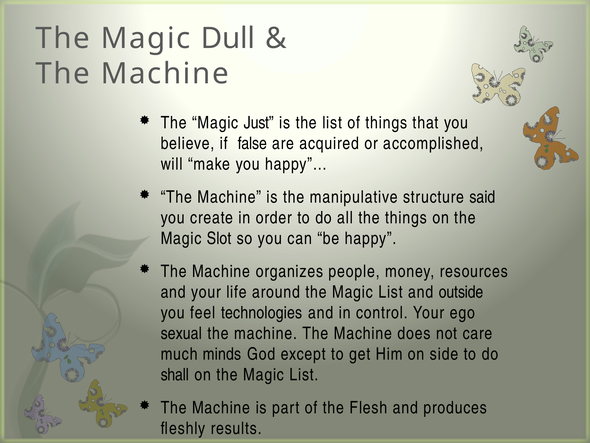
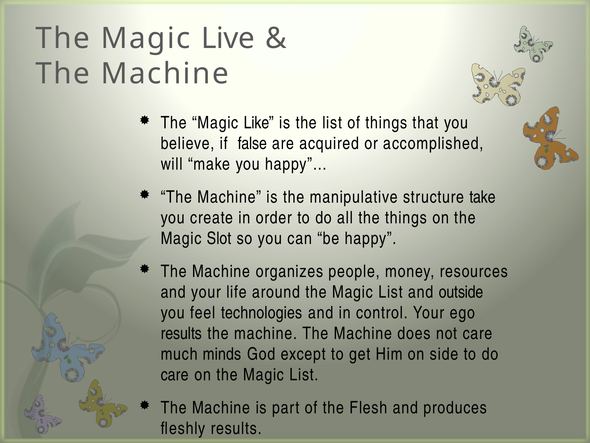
Dull: Dull -> Live
Just: Just -> Like
said: said -> take
sexual at (181, 333): sexual -> results
shall at (175, 374): shall -> care
